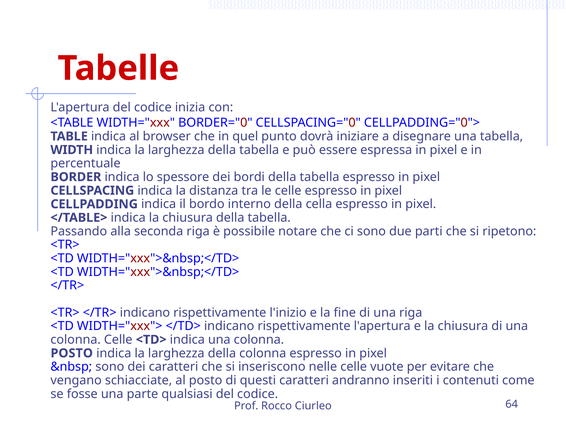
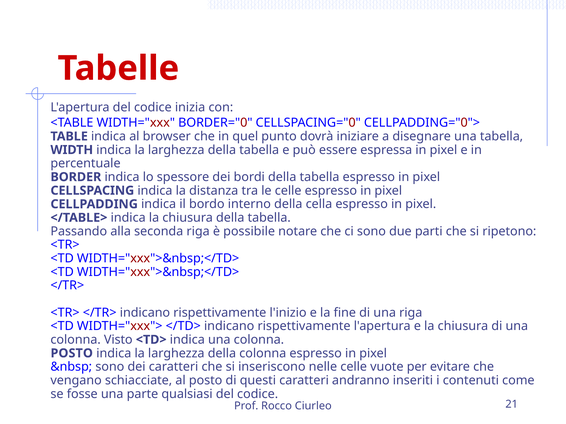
colonna Celle: Celle -> Visto
64: 64 -> 21
